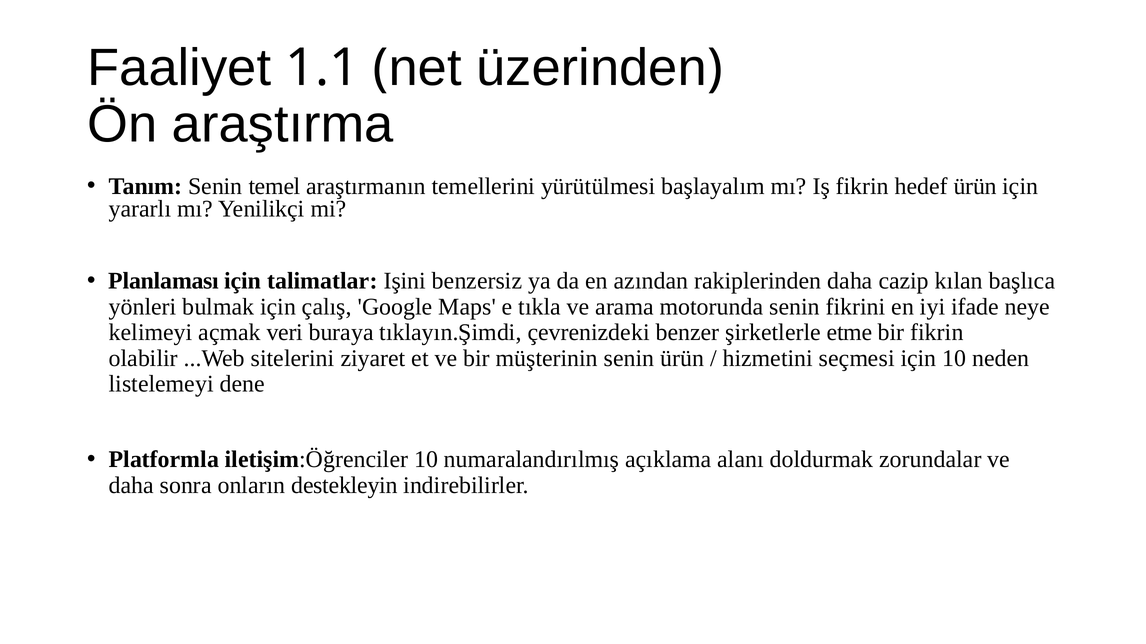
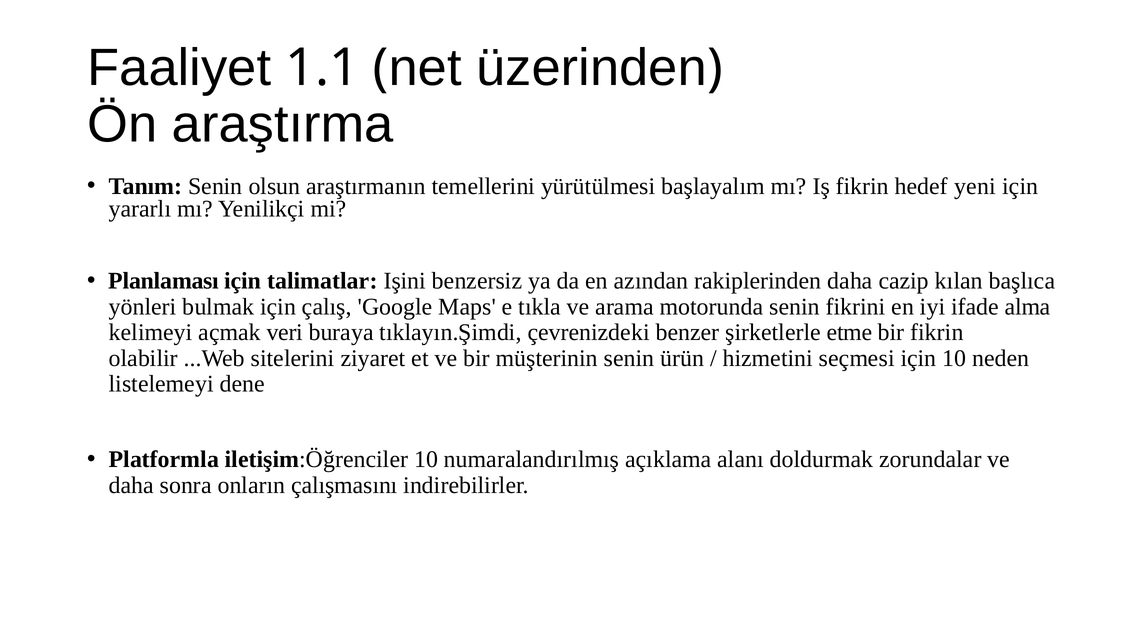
temel: temel -> olsun
hedef ürün: ürün -> yeni
neye: neye -> alma
destekleyin: destekleyin -> çalışmasını
